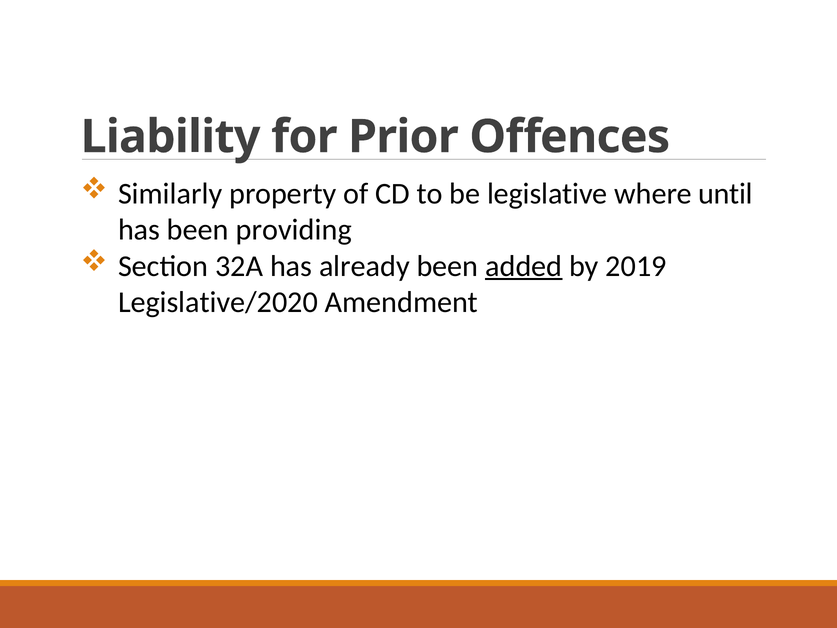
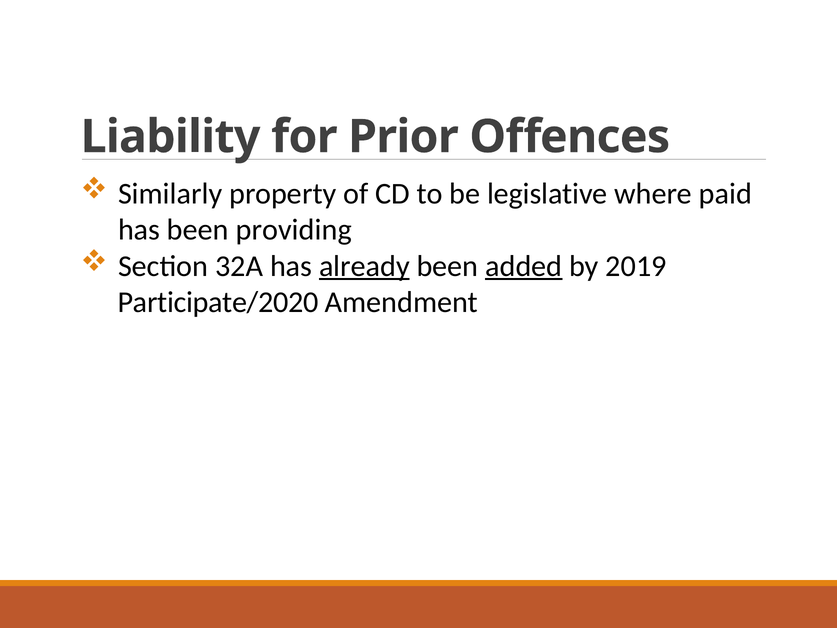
until: until -> paid
already underline: none -> present
Legislative/2020: Legislative/2020 -> Participate/2020
